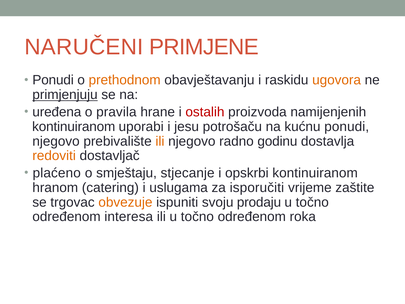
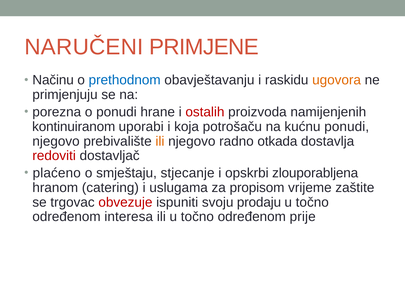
Ponudi at (53, 80): Ponudi -> Načinu
prethodnom colour: orange -> blue
primjenjuju underline: present -> none
uređena: uređena -> porezna
o pravila: pravila -> ponudi
jesu: jesu -> koja
godinu: godinu -> otkada
redoviti colour: orange -> red
opskrbi kontinuiranom: kontinuiranom -> zlouporabljena
isporučiti: isporučiti -> propisom
obvezuje colour: orange -> red
roka: roka -> prije
